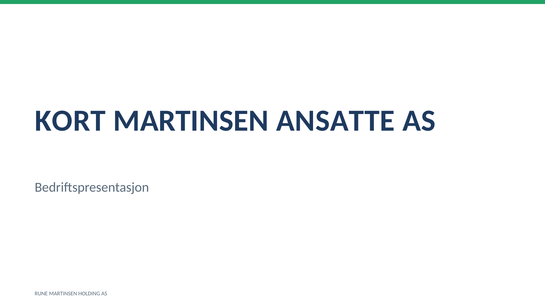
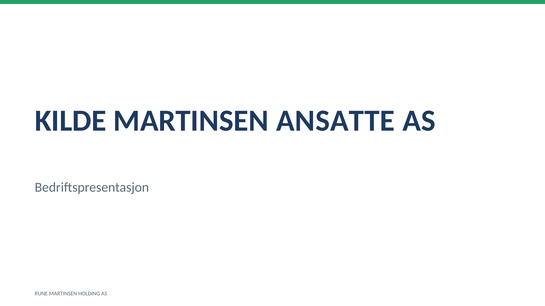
KORT: KORT -> KILDE
